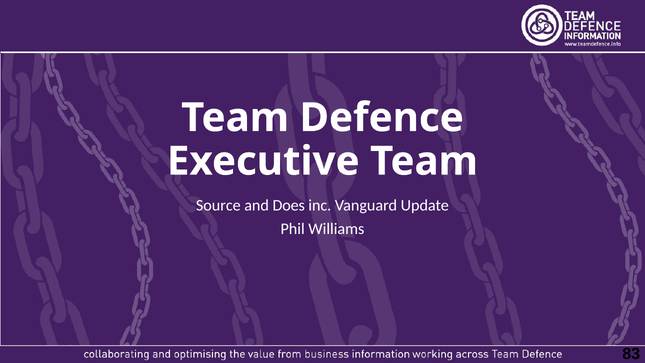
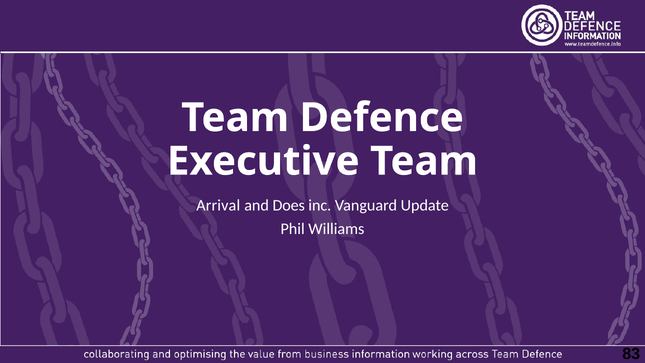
Source: Source -> Arrival
